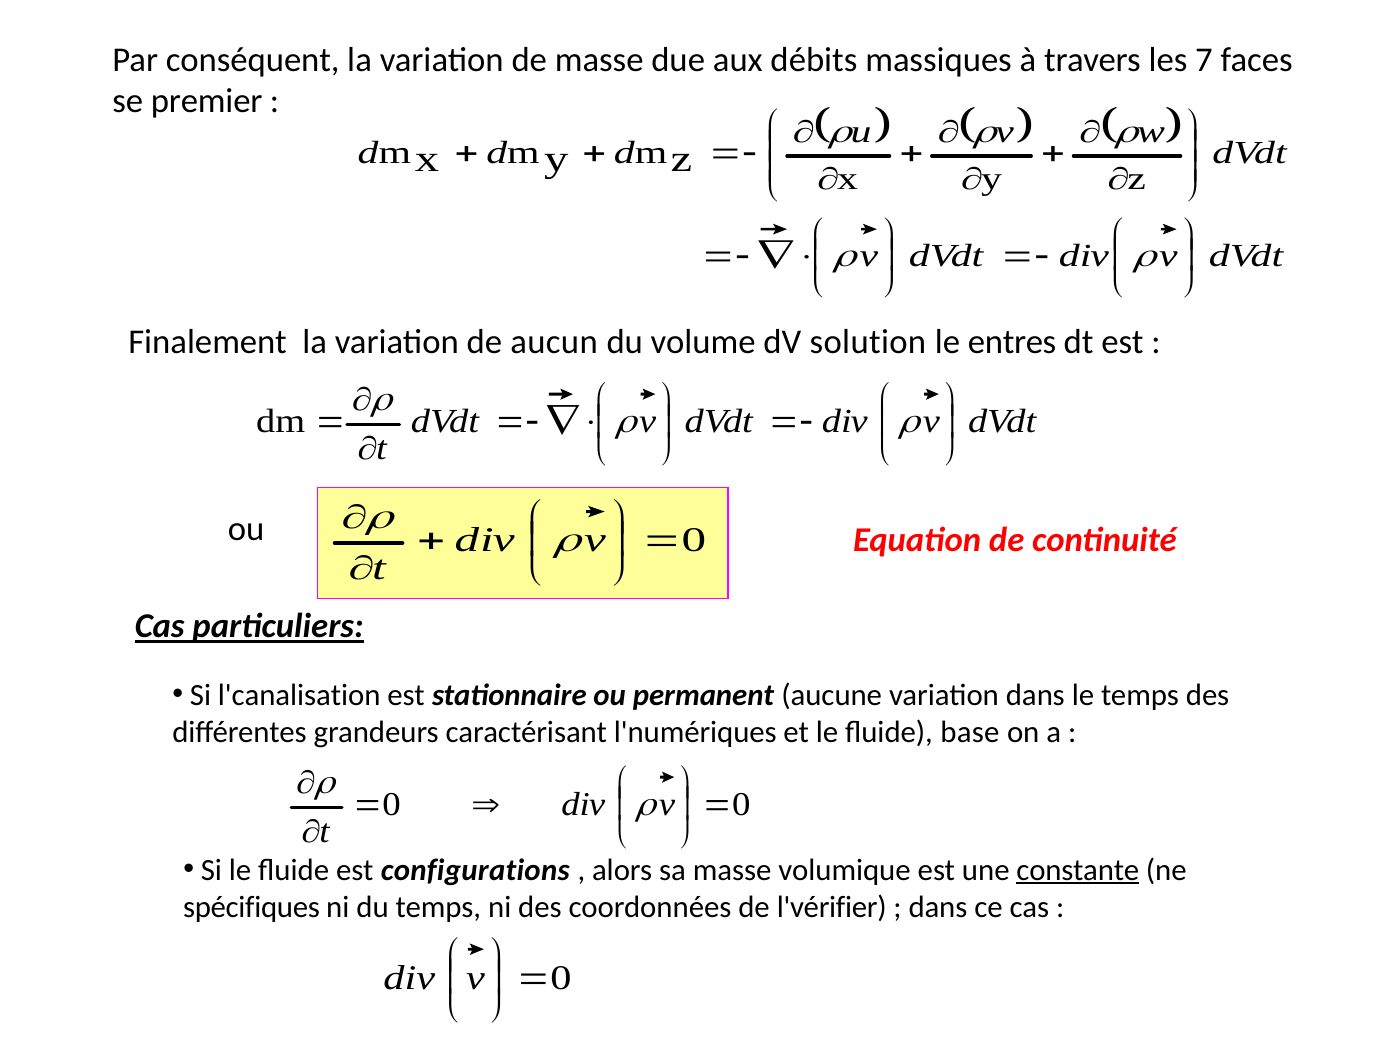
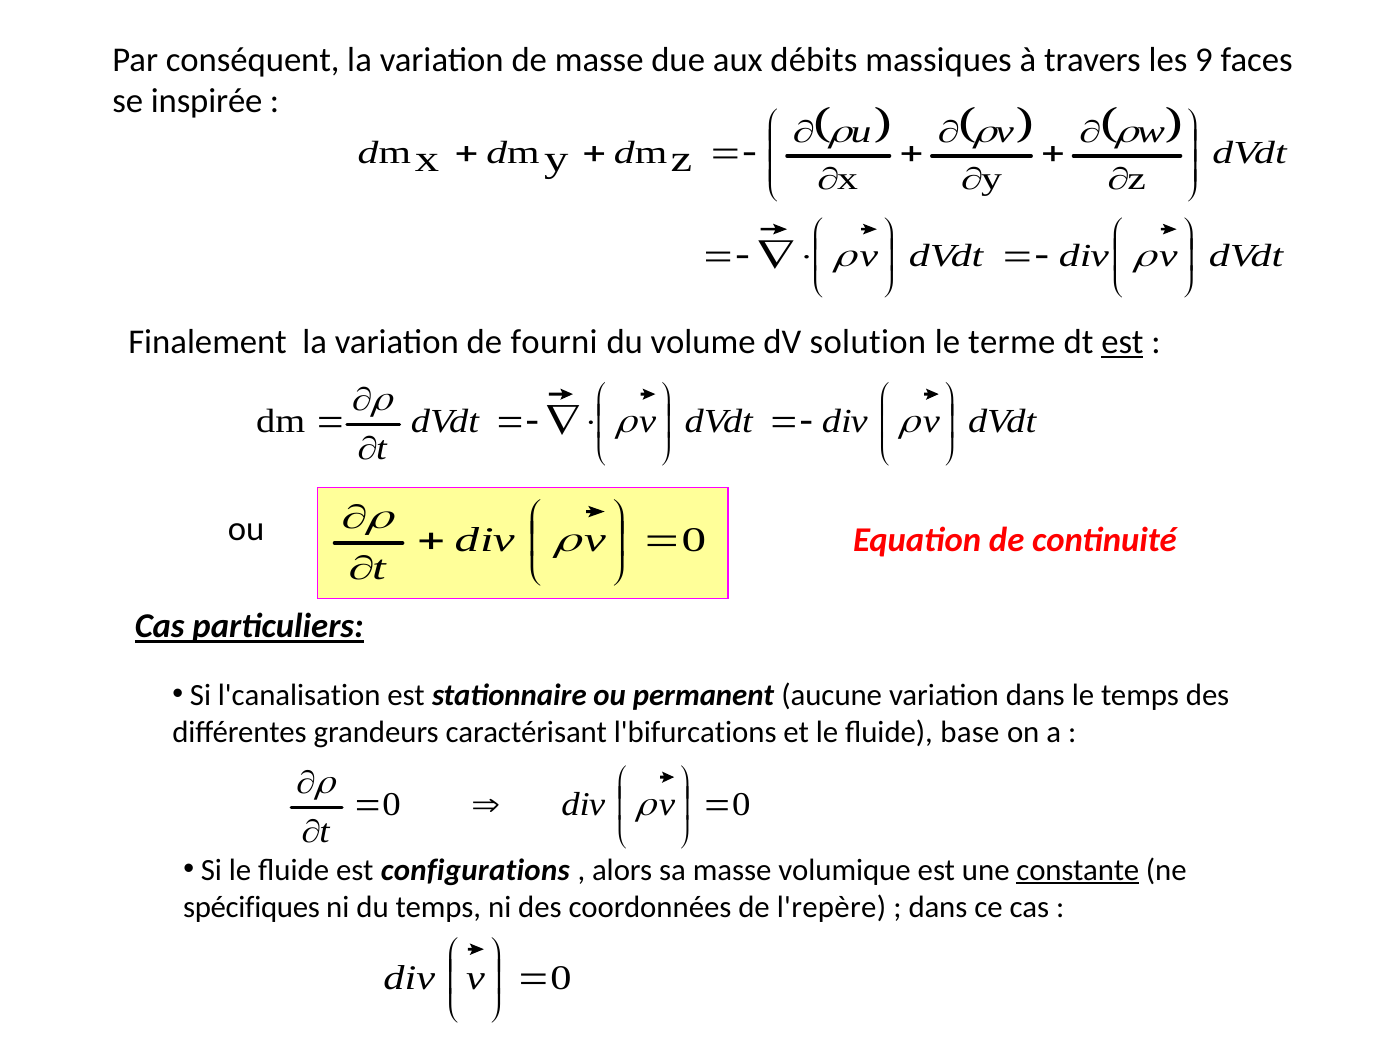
7: 7 -> 9
premier: premier -> inspirée
aucun: aucun -> fourni
entres: entres -> terme
est at (1122, 342) underline: none -> present
l'numériques: l'numériques -> l'bifurcations
l'vérifier: l'vérifier -> l'repère
